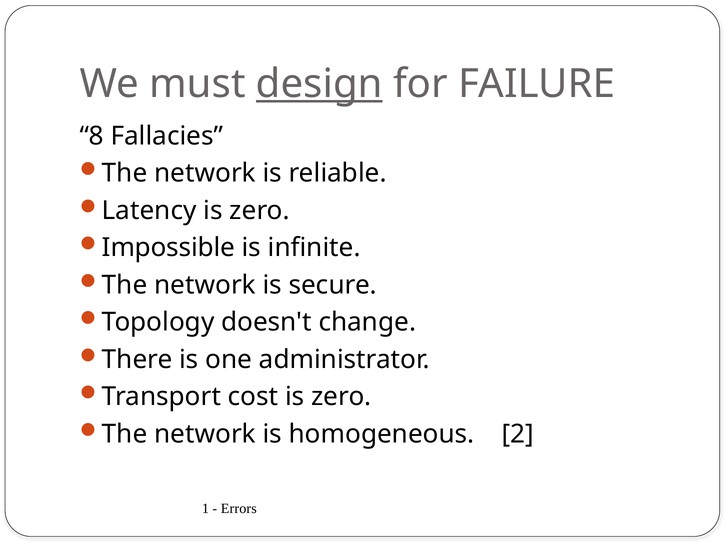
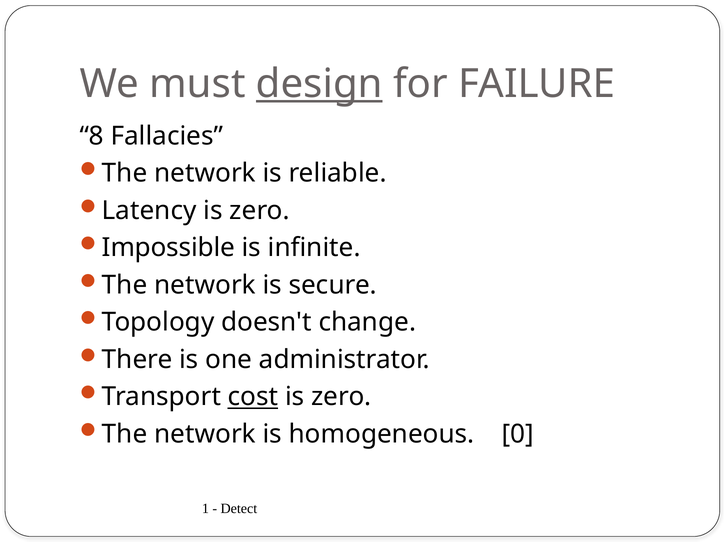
cost underline: none -> present
2: 2 -> 0
Errors: Errors -> Detect
